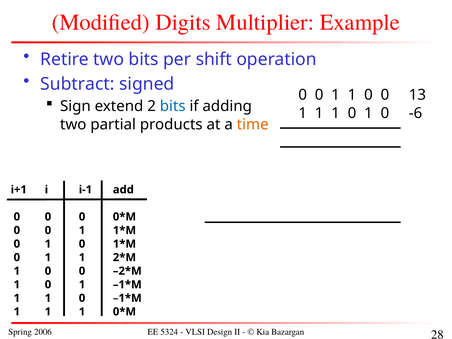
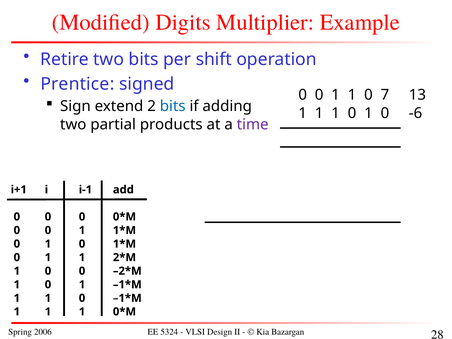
Subtract: Subtract -> Prentice
0 at (385, 95): 0 -> 7
time colour: orange -> purple
